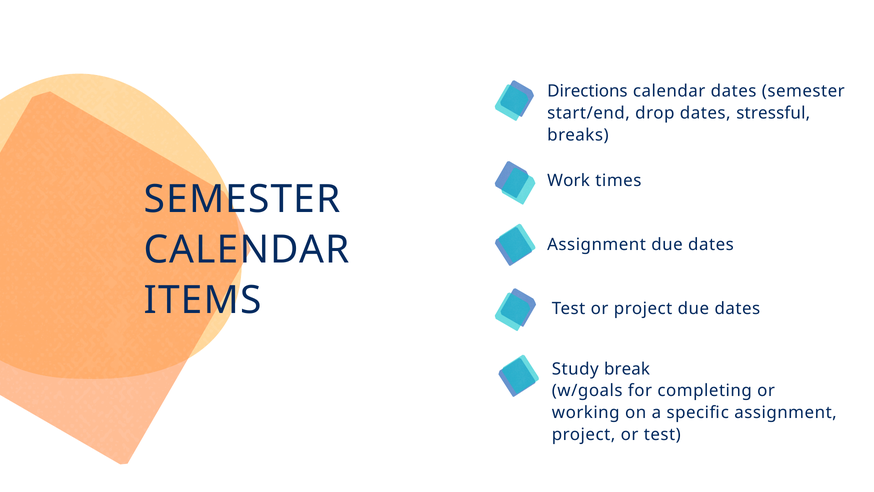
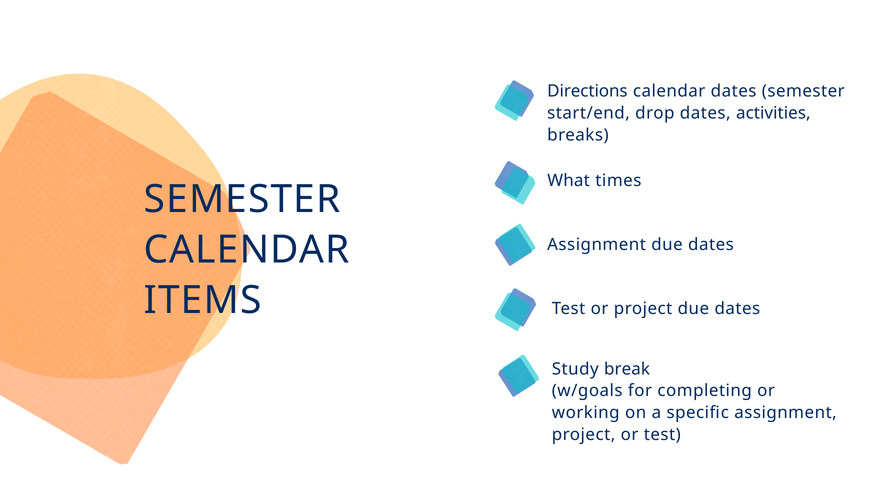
stressful: stressful -> activities
Work: Work -> What
